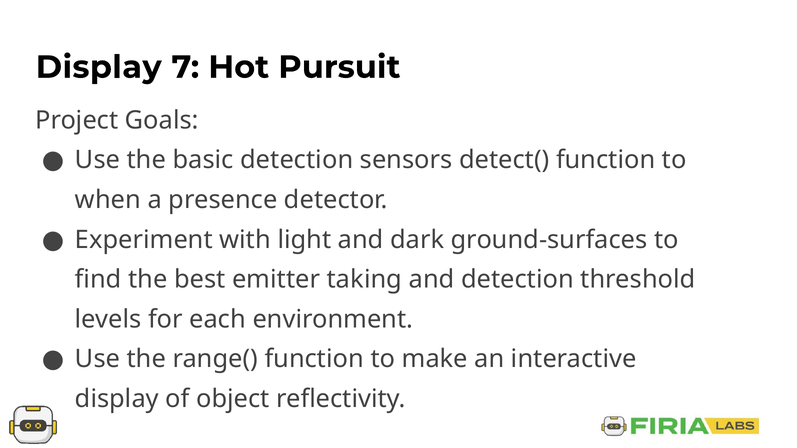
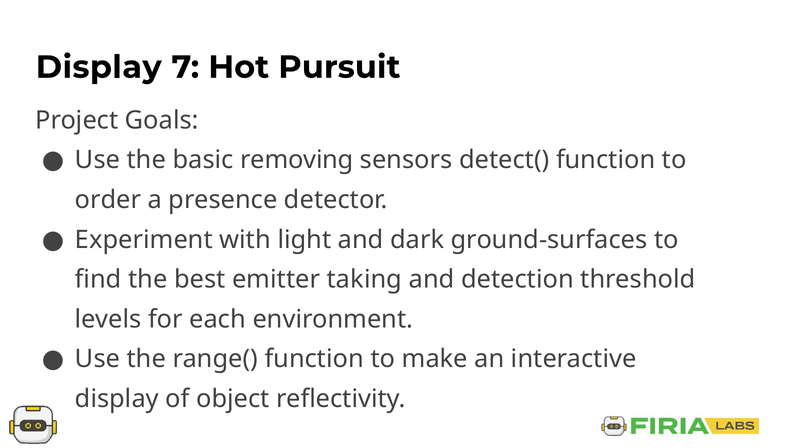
basic detection: detection -> removing
when: when -> order
